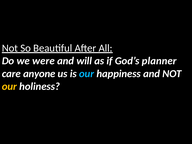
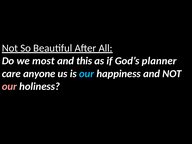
were: were -> most
will: will -> this
our at (9, 86) colour: yellow -> pink
